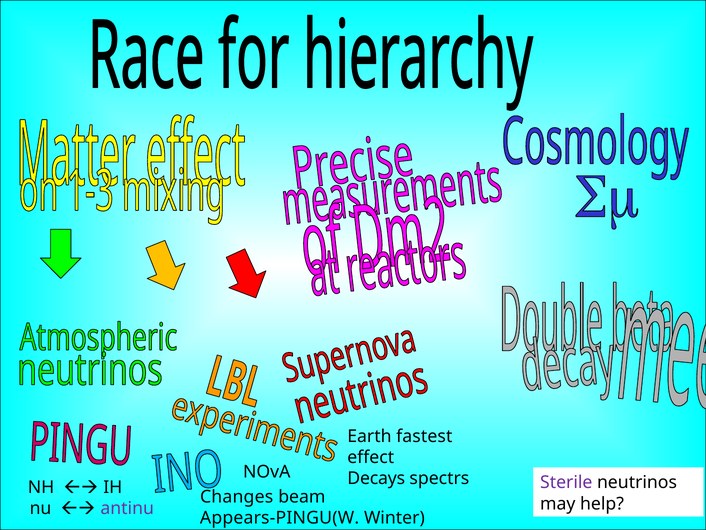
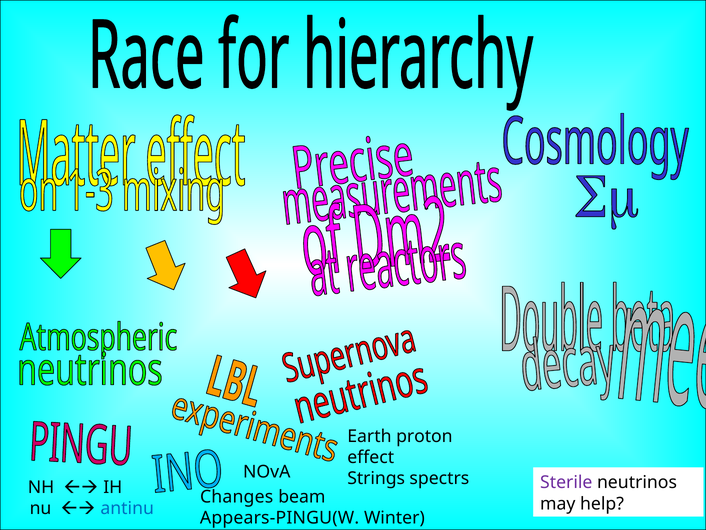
fastest: fastest -> proton
Decays: Decays -> Strings
antinu colour: purple -> blue
